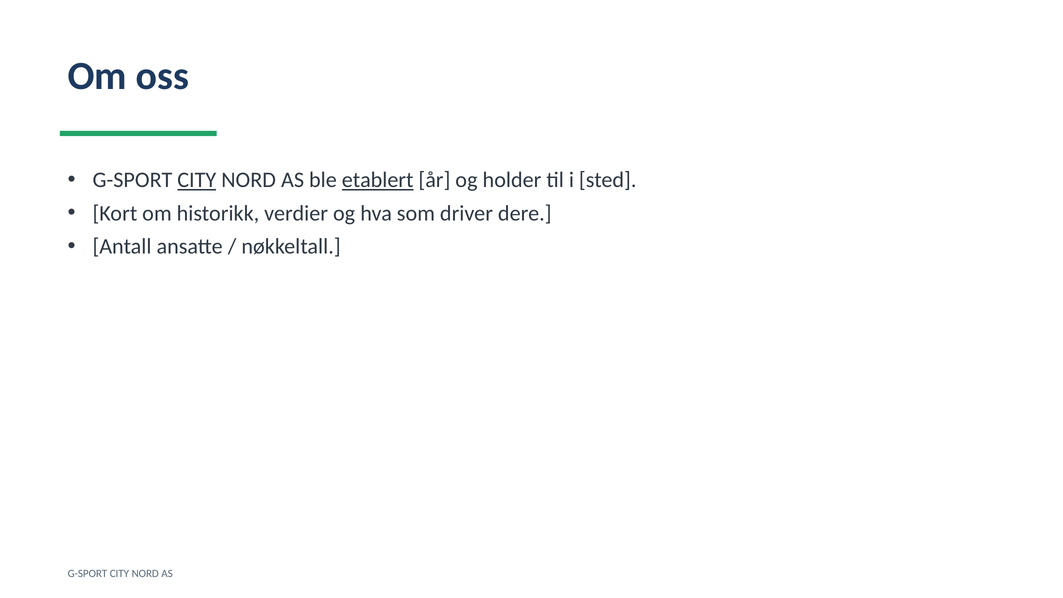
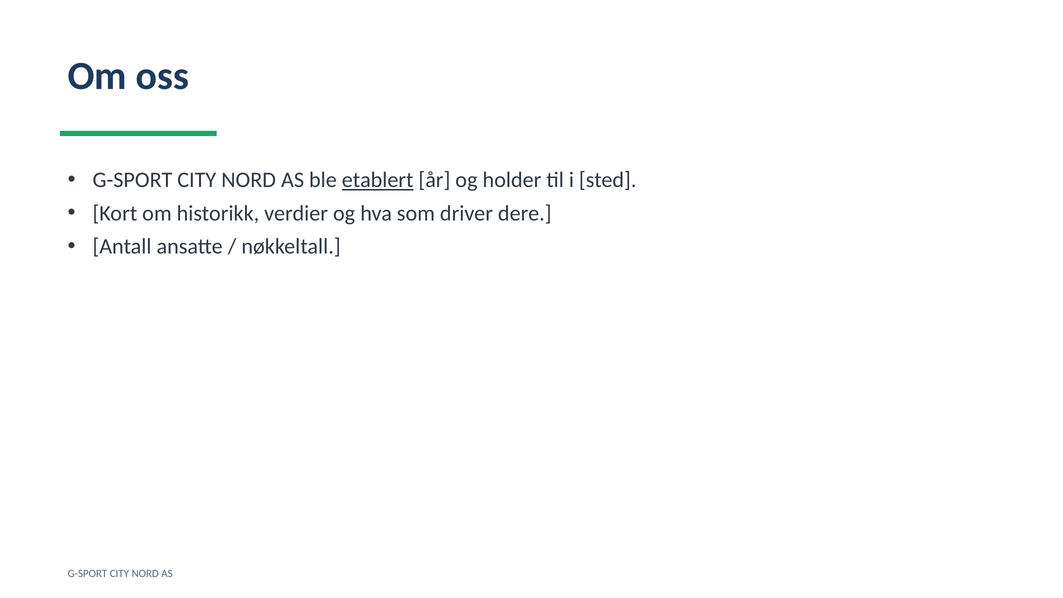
CITY at (197, 180) underline: present -> none
